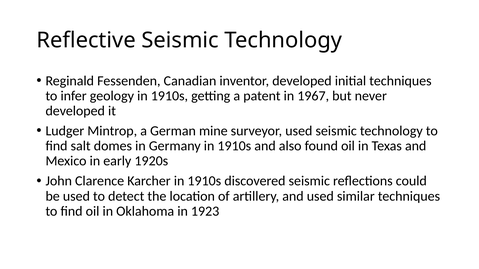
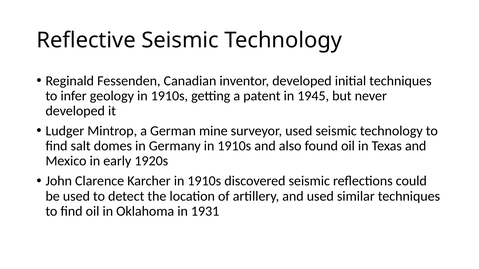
1967: 1967 -> 1945
1923: 1923 -> 1931
